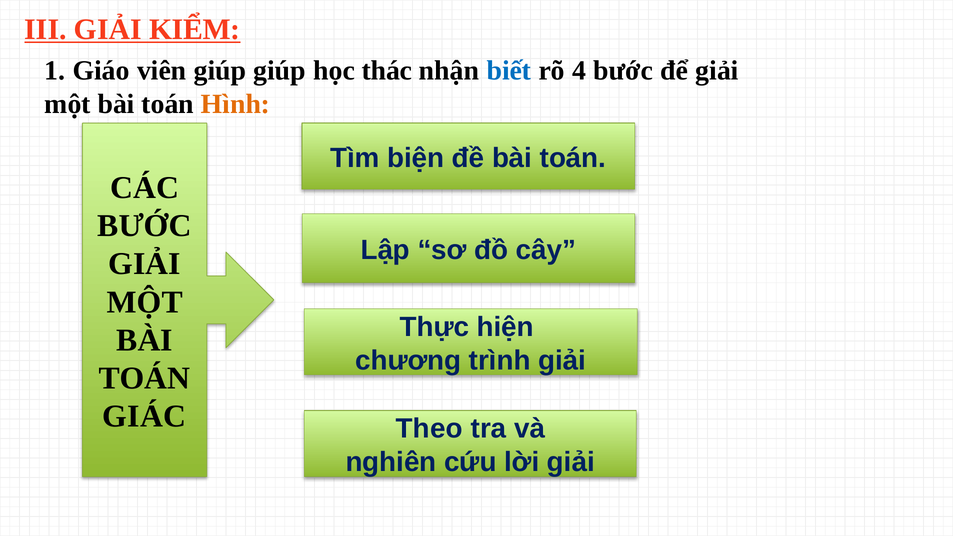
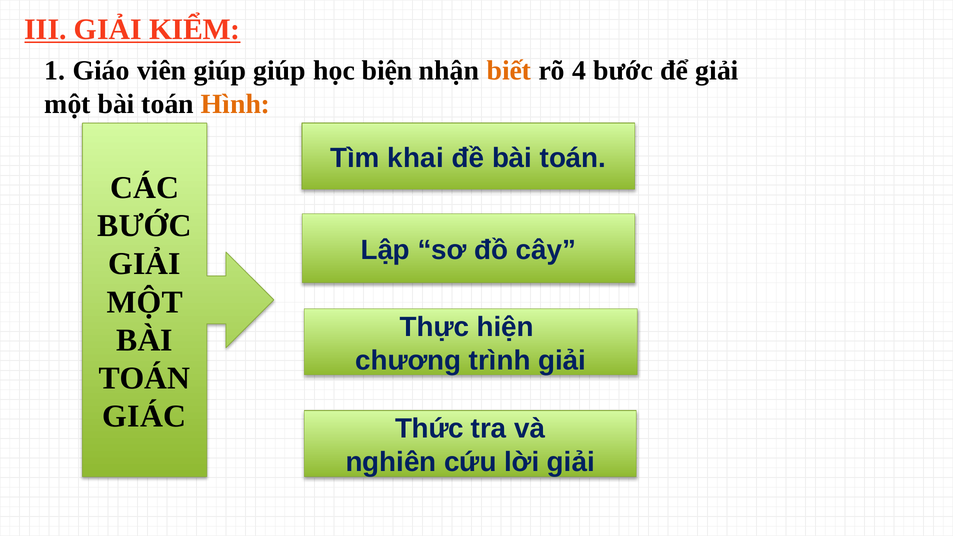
thác: thác -> biện
biết colour: blue -> orange
biện: biện -> khai
Theo: Theo -> Thức
